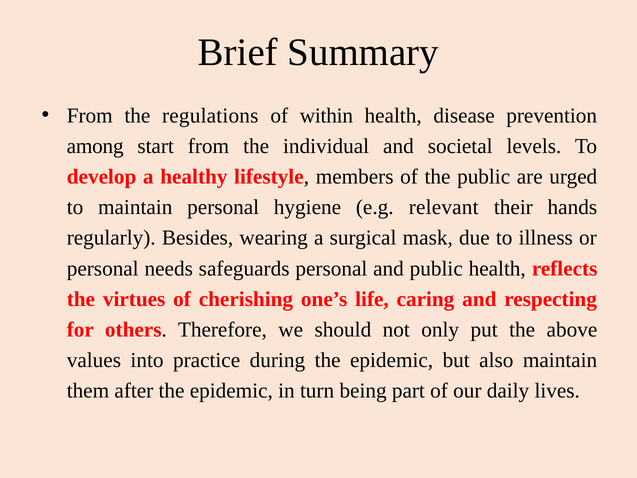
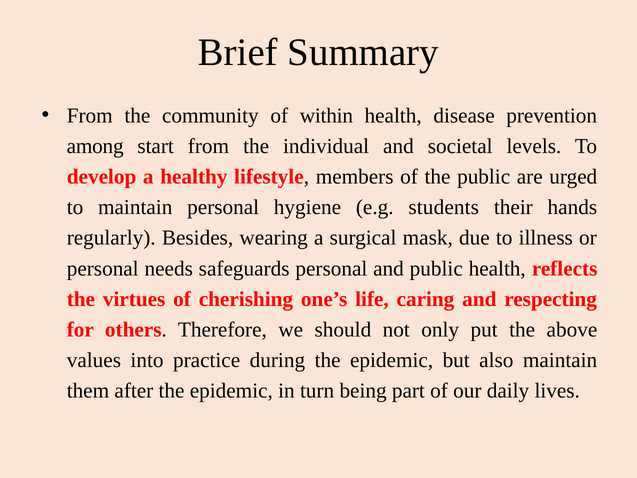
regulations: regulations -> community
relevant: relevant -> students
